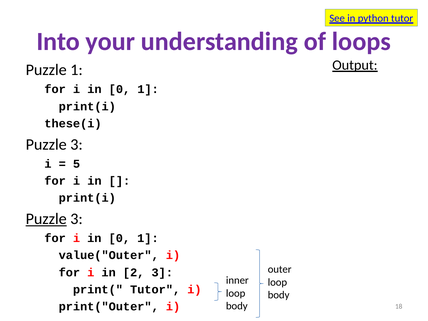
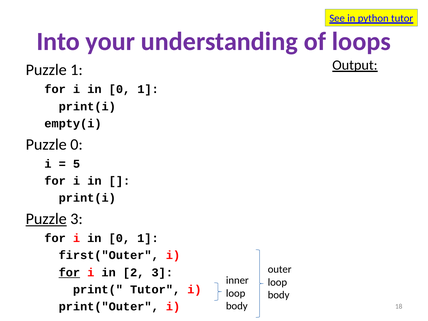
these(i: these(i -> empty(i
3 at (77, 144): 3 -> 0
value("Outer: value("Outer -> first("Outer
for at (69, 272) underline: none -> present
